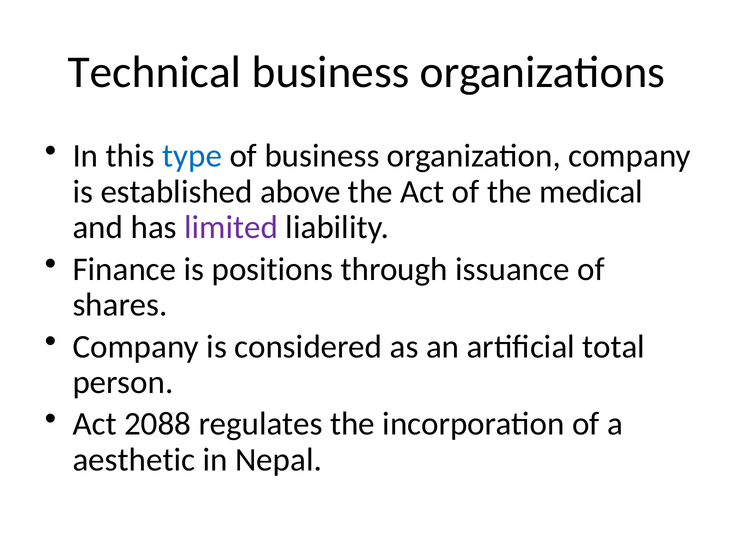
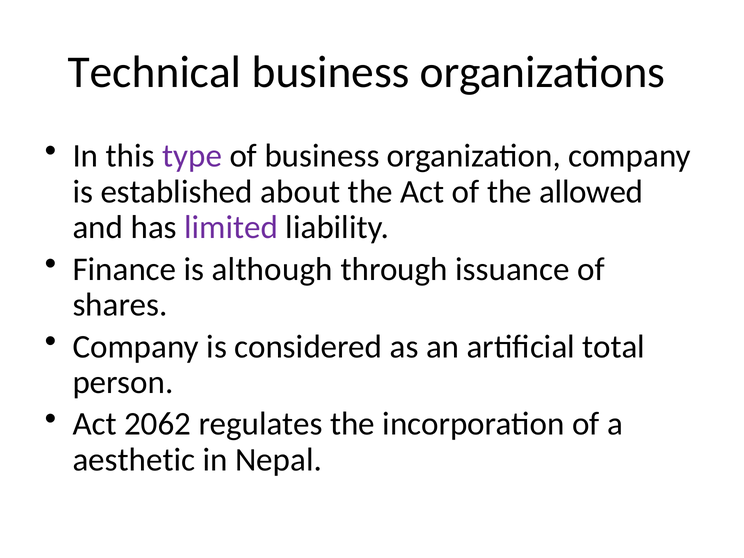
type colour: blue -> purple
above: above -> about
medical: medical -> allowed
positions: positions -> although
2088: 2088 -> 2062
